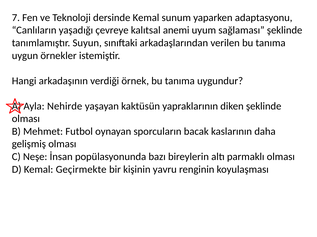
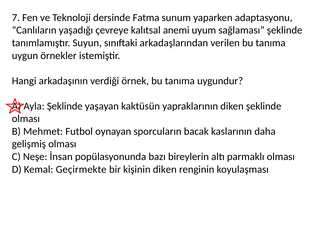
dersinde Kemal: Kemal -> Fatma
Ayla Nehirde: Nehirde -> Şeklinde
kişinin yavru: yavru -> diken
